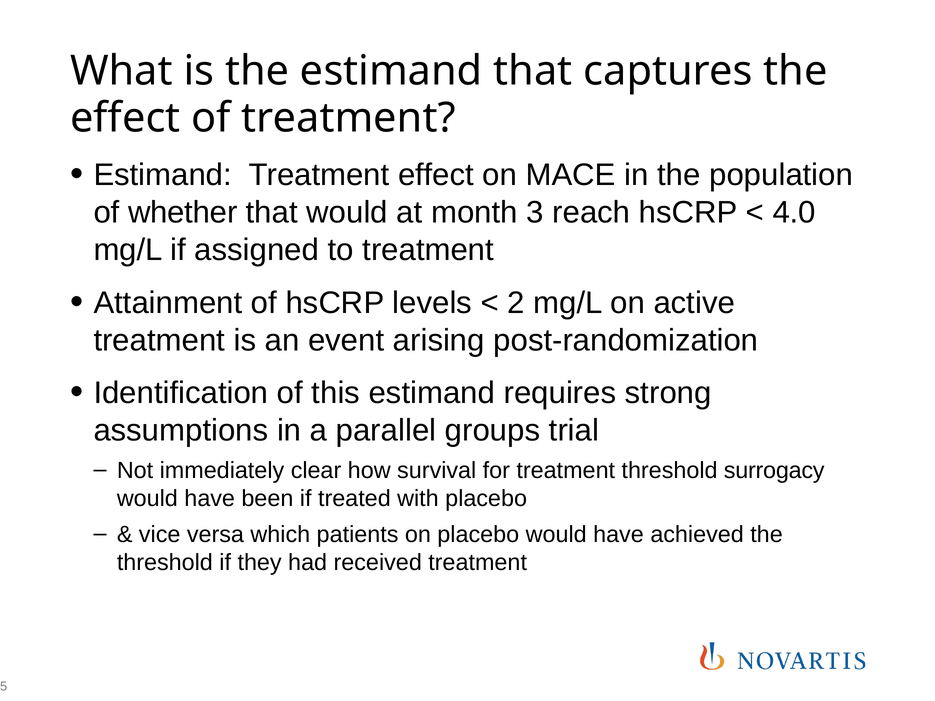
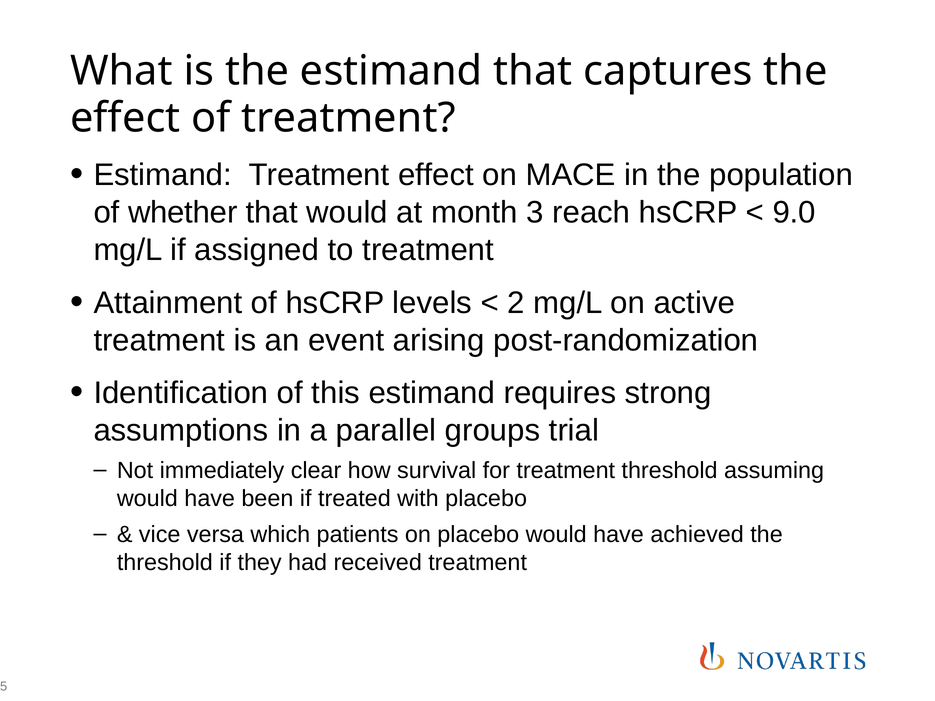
4.0: 4.0 -> 9.0
surrogacy: surrogacy -> assuming
